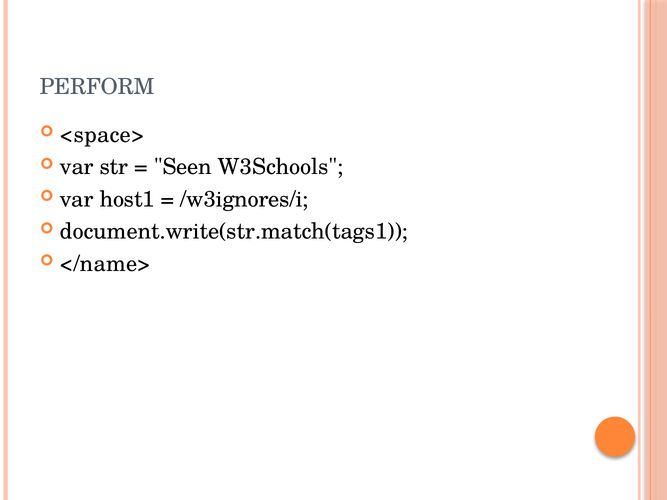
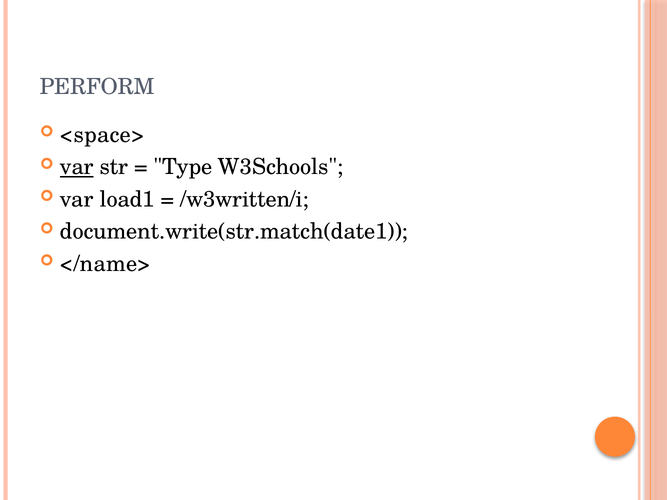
var at (77, 167) underline: none -> present
Seen: Seen -> Type
host1: host1 -> load1
/w3ignores/i: /w3ignores/i -> /w3written/i
document.write(str.match(tags1: document.write(str.match(tags1 -> document.write(str.match(date1
